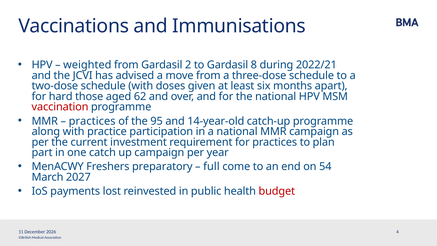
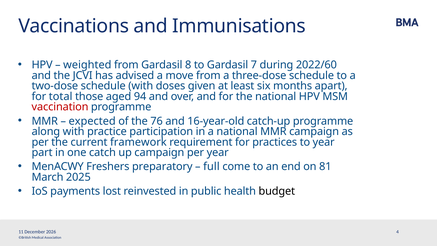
2: 2 -> 8
8: 8 -> 7
2022/21: 2022/21 -> 2022/60
hard: hard -> total
62: 62 -> 94
practices at (92, 121): practices -> expected
95: 95 -> 76
14-year-old: 14-year-old -> 16-year-old
investment: investment -> framework
to plan: plan -> year
54: 54 -> 81
2027: 2027 -> 2025
budget colour: red -> black
